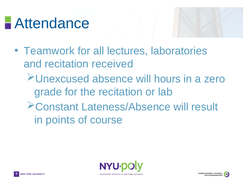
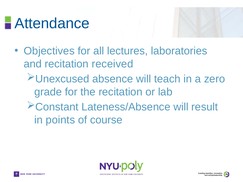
Teamwork: Teamwork -> Objectives
hours: hours -> teach
